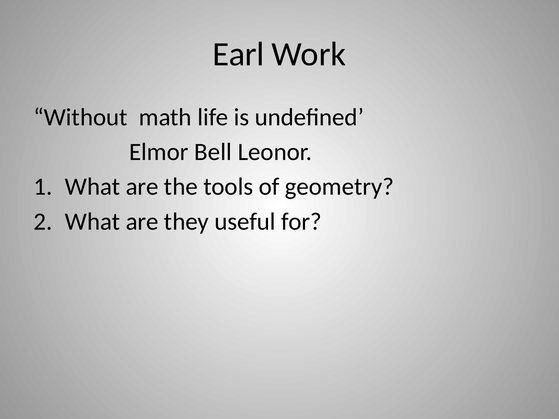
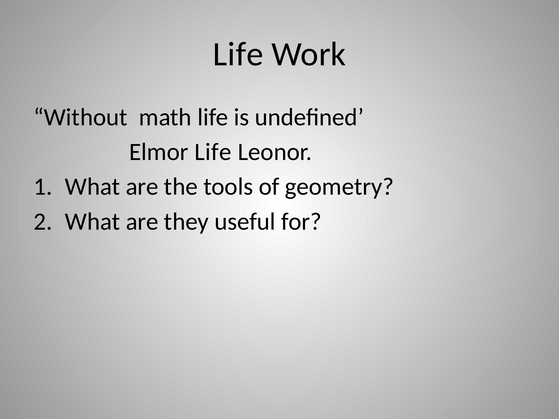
Earl at (239, 54): Earl -> Life
Elmor Bell: Bell -> Life
